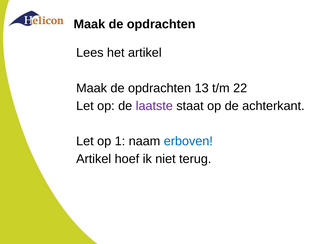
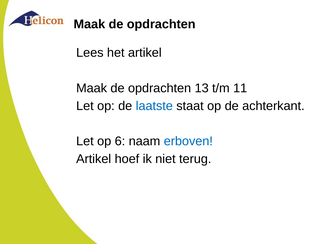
22: 22 -> 11
laatste colour: purple -> blue
1: 1 -> 6
